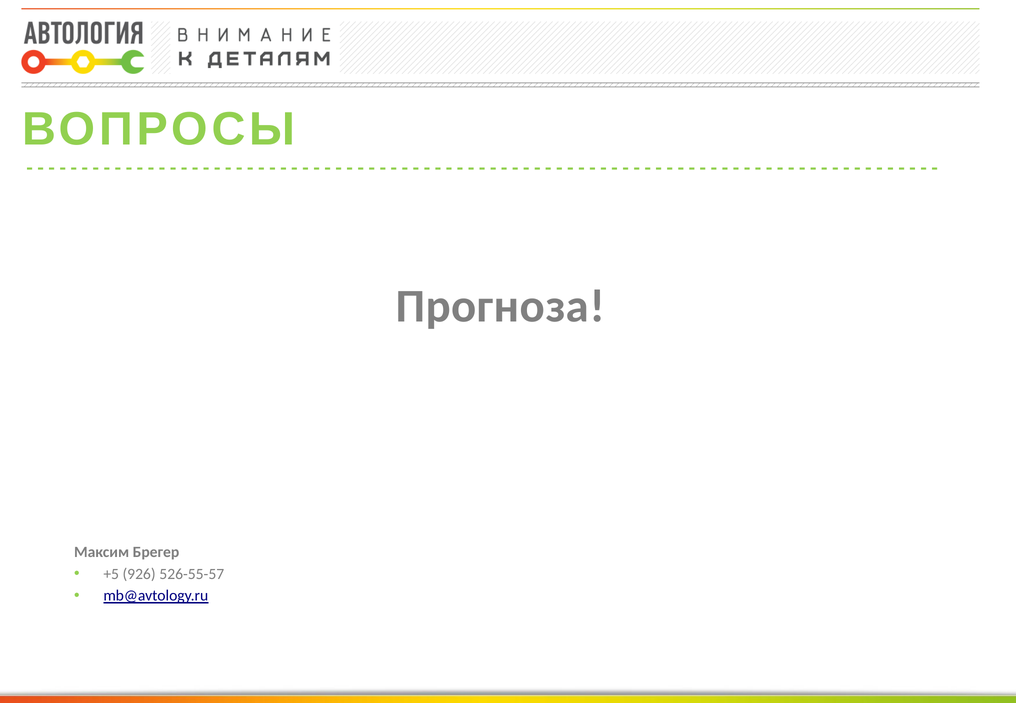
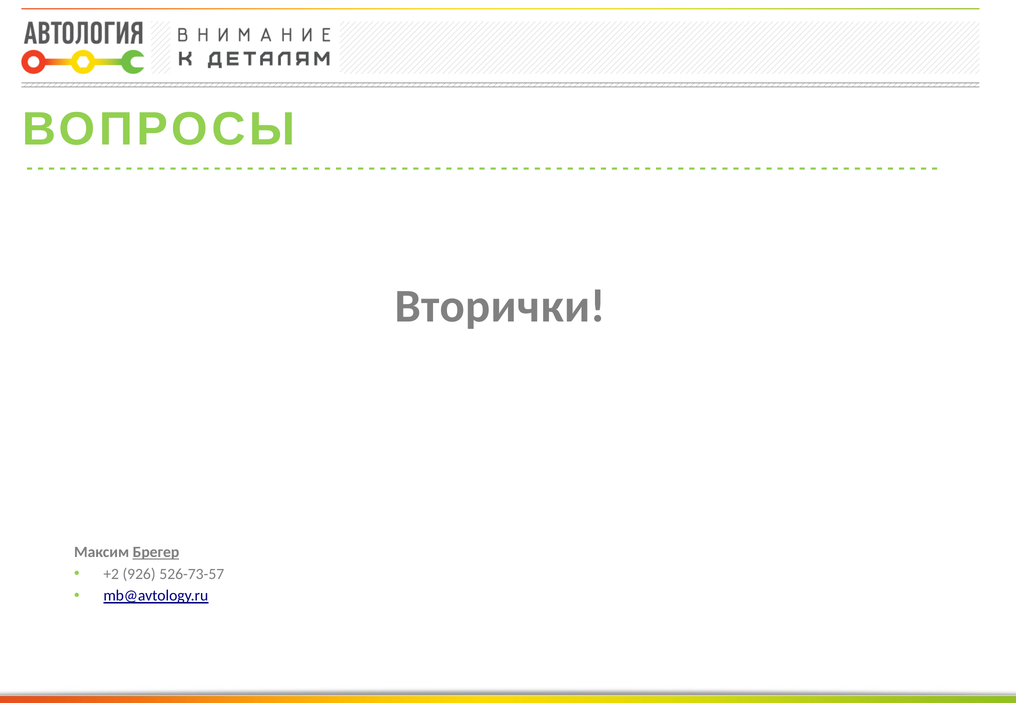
Прогноза: Прогноза -> Вторички
Брегер underline: none -> present
+5: +5 -> +2
526-55-57: 526-55-57 -> 526-73-57
